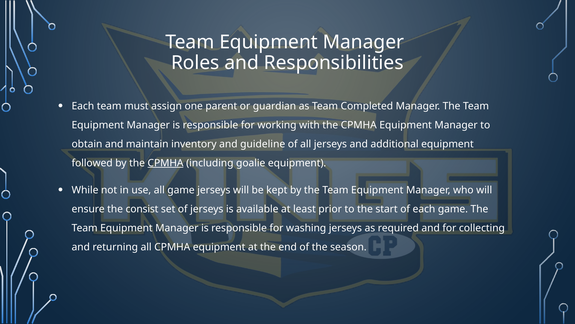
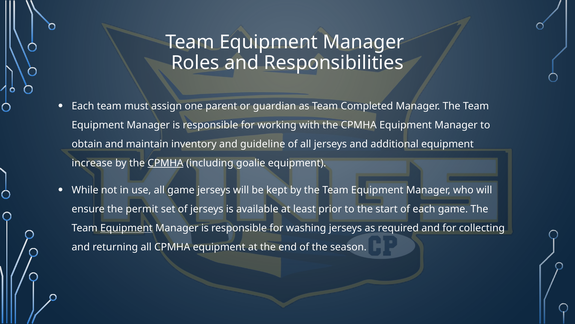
followed: followed -> increase
consist: consist -> permit
Equipment at (126, 228) underline: none -> present
